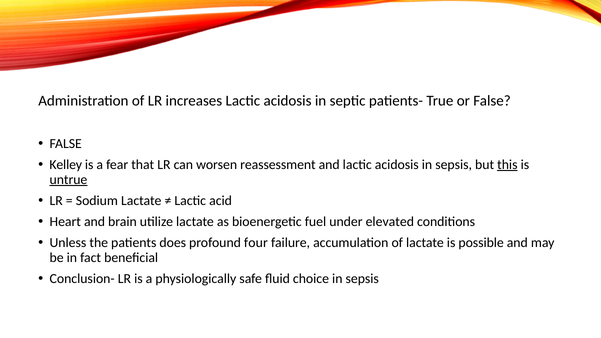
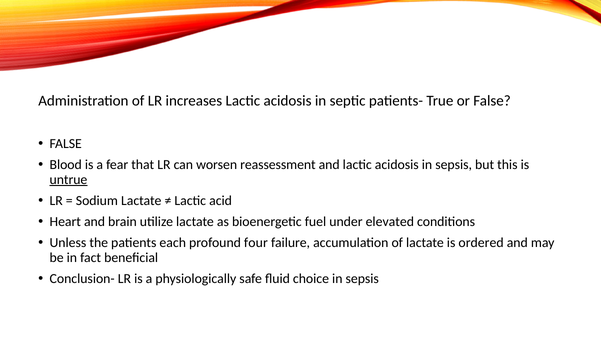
Kelley: Kelley -> Blood
this underline: present -> none
does: does -> each
possible: possible -> ordered
